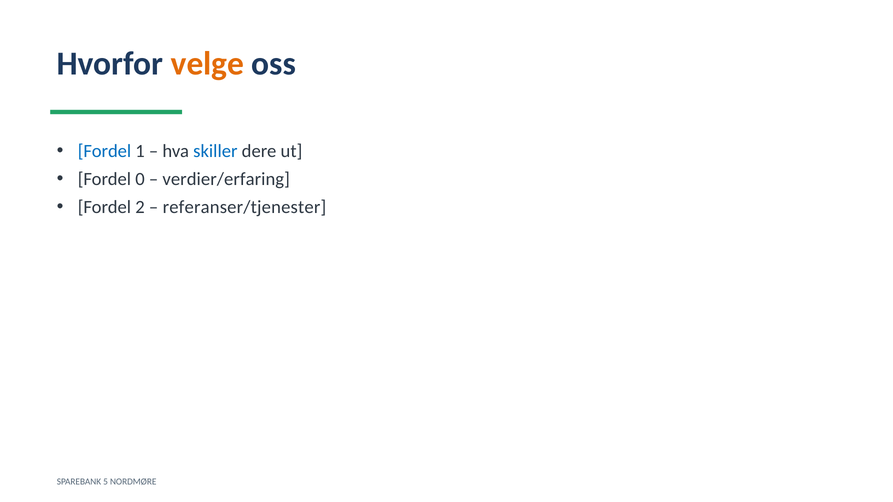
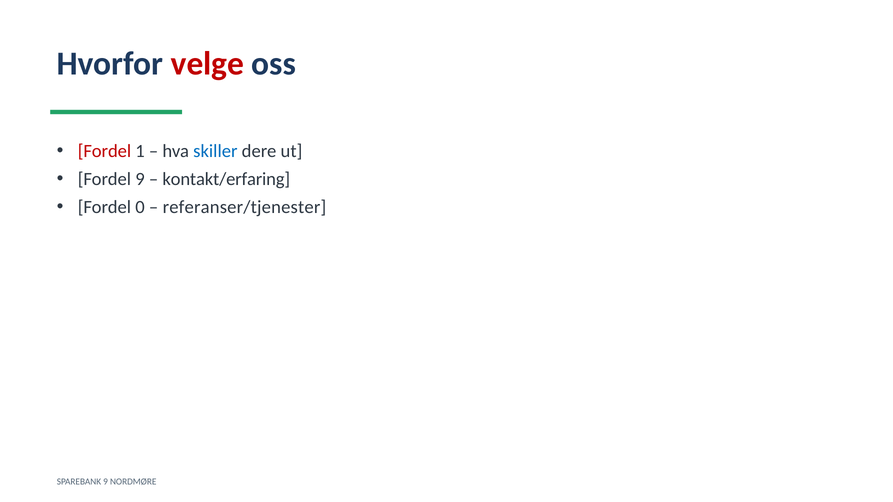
velge colour: orange -> red
Fordel at (104, 151) colour: blue -> red
Fordel 0: 0 -> 9
verdier/erfaring: verdier/erfaring -> kontakt/erfaring
2: 2 -> 0
SPAREBANK 5: 5 -> 9
